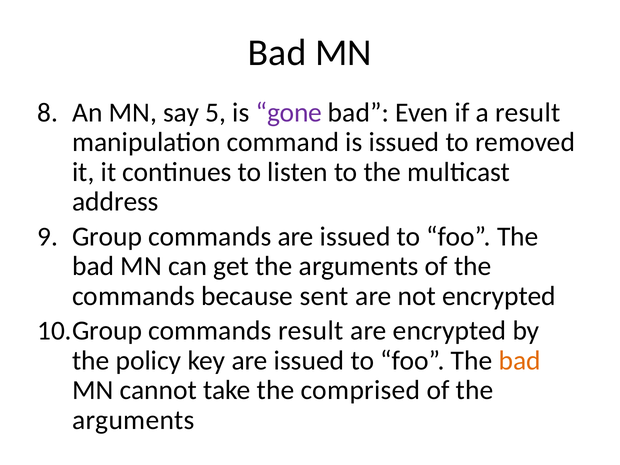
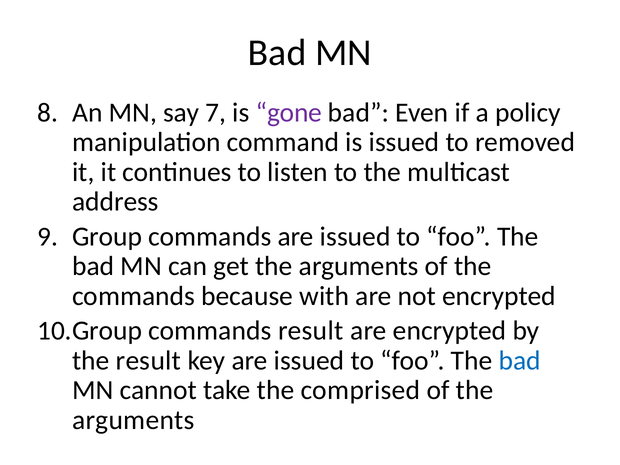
5: 5 -> 7
a result: result -> policy
sent: sent -> with
the policy: policy -> result
bad at (520, 361) colour: orange -> blue
